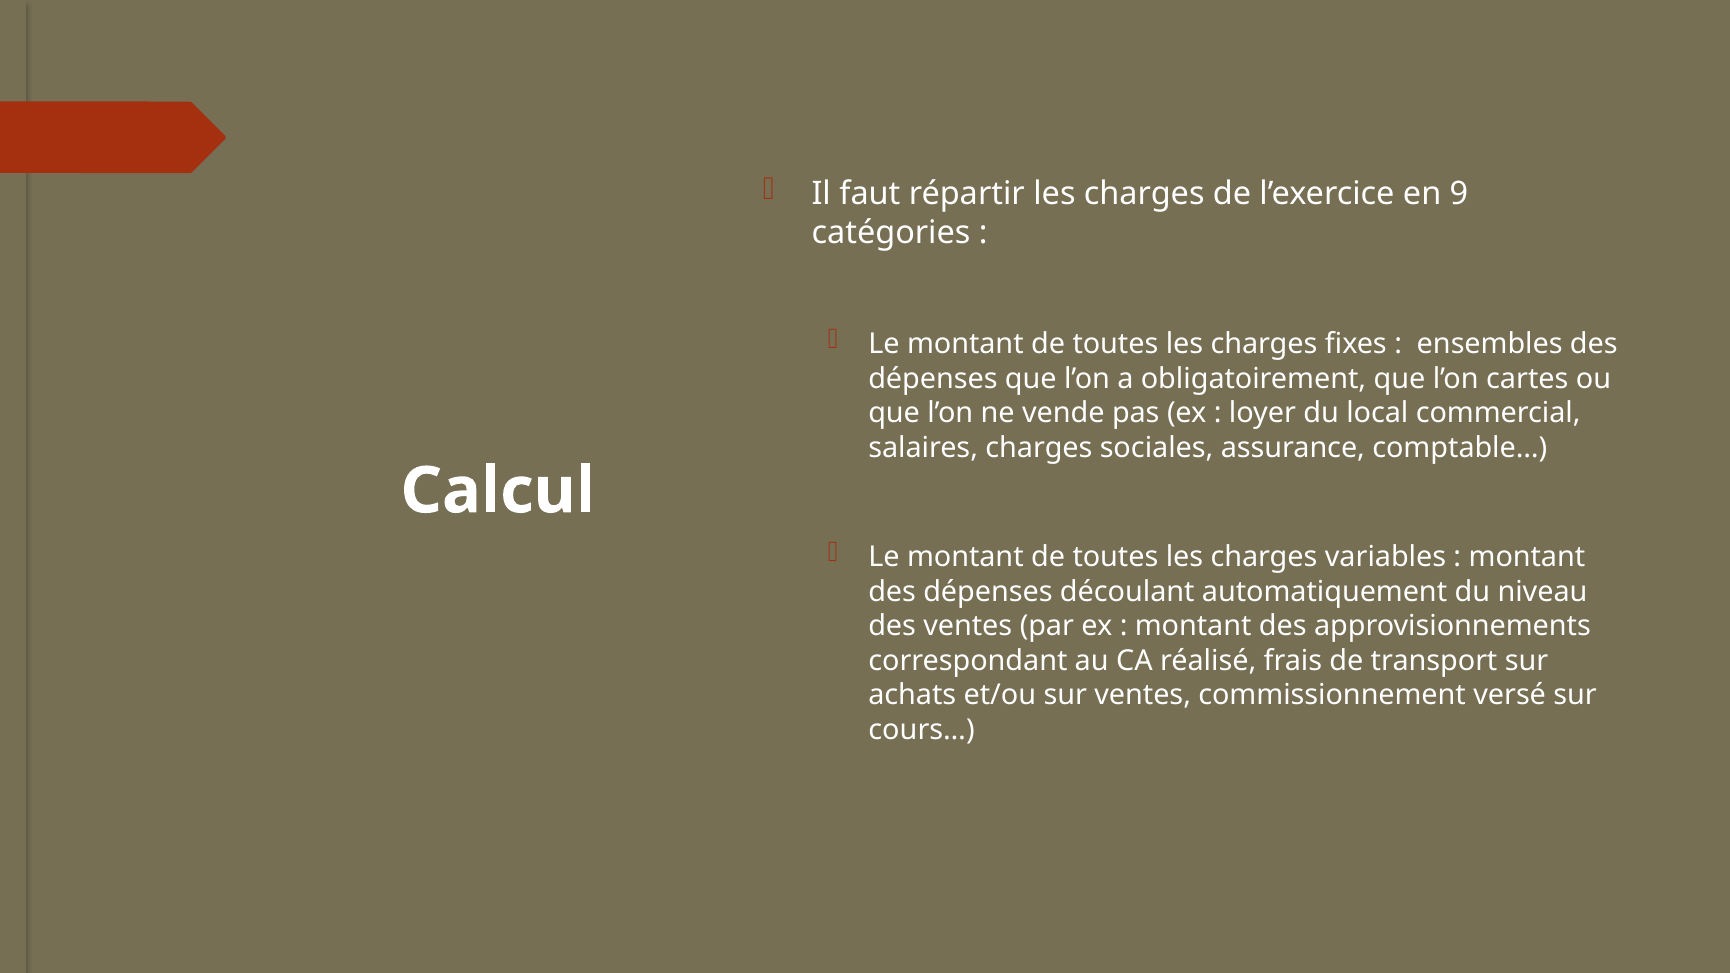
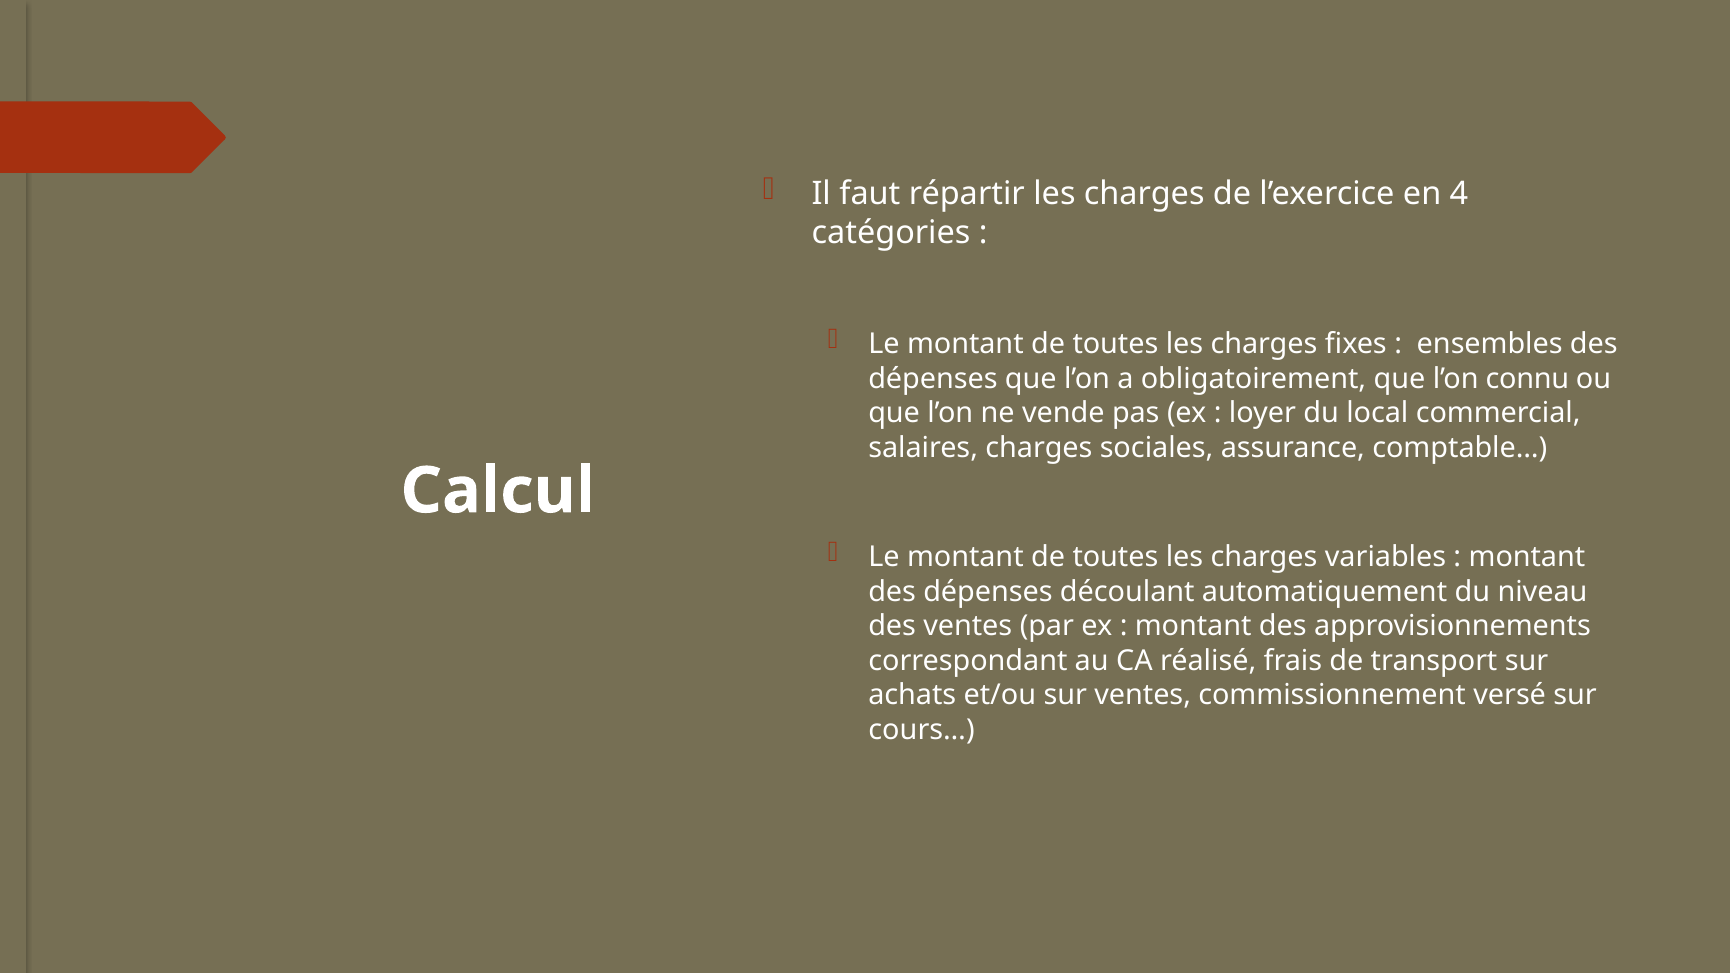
9: 9 -> 4
cartes: cartes -> connu
